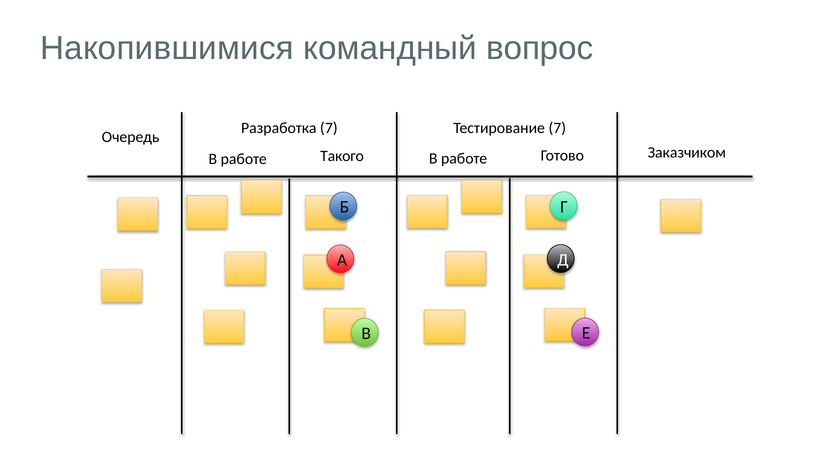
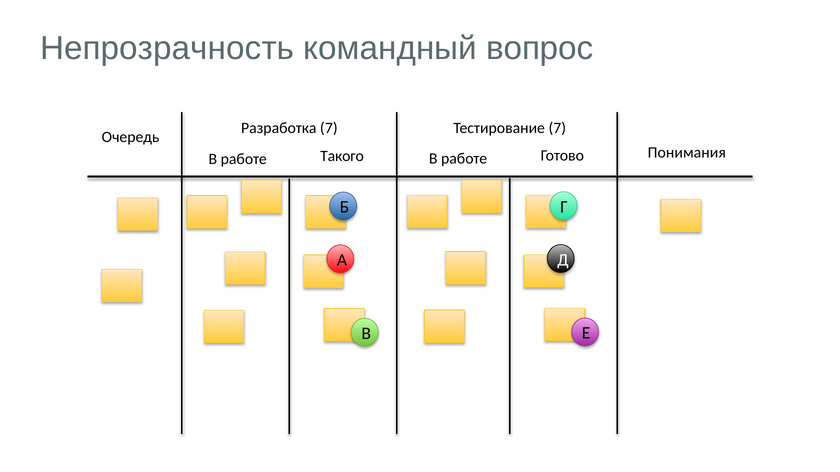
Накопившимися: Накопившимися -> Непрозрачность
Заказчиком: Заказчиком -> Понимания
